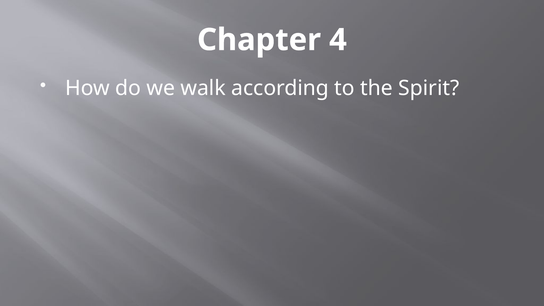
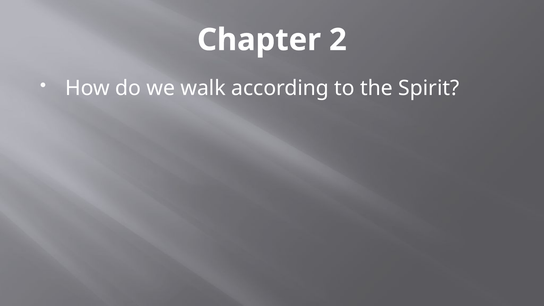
4: 4 -> 2
